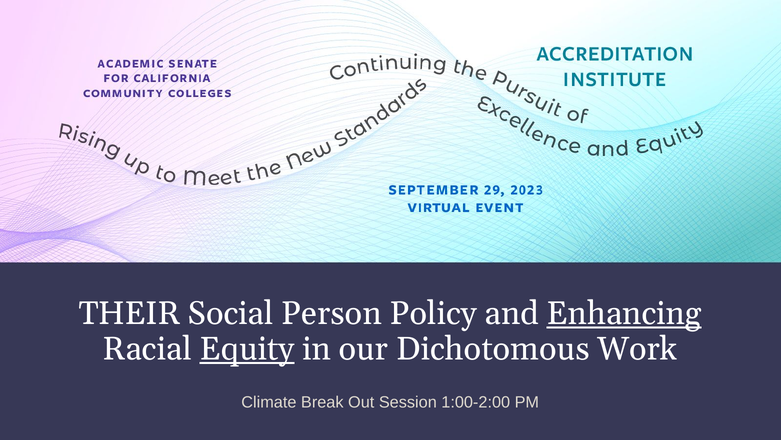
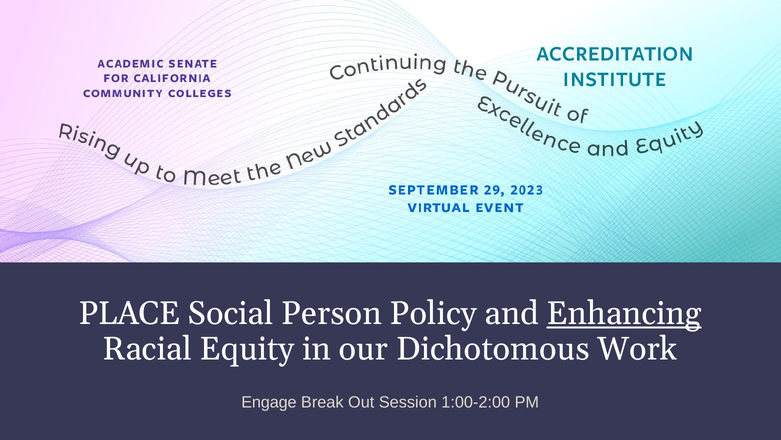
THEIR: THEIR -> PLACE
Equity underline: present -> none
Climate: Climate -> Engage
